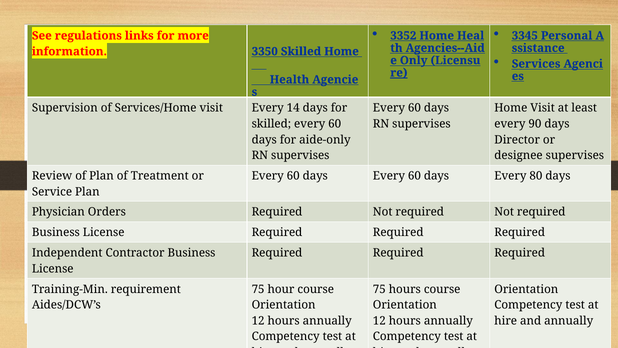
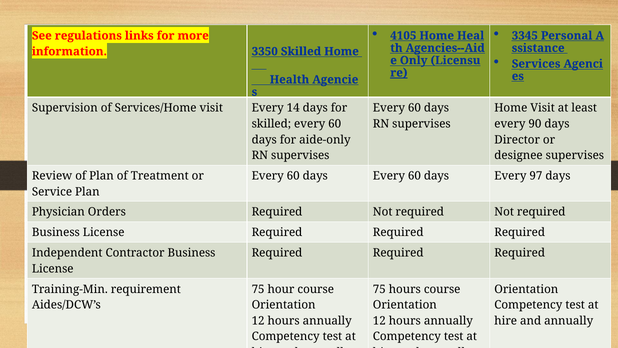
3352: 3352 -> 4105
80: 80 -> 97
